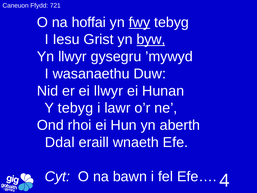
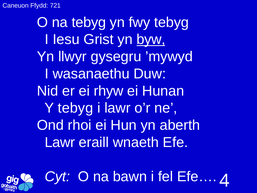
na hoffai: hoffai -> tebyg
fwy underline: present -> none
ei llwyr: llwyr -> rhyw
Ddal at (60, 142): Ddal -> Lawr
